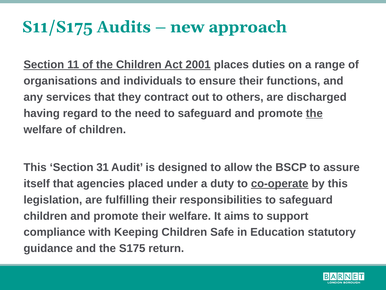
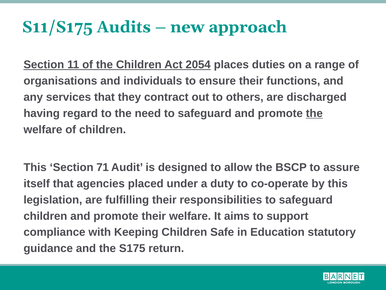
2001: 2001 -> 2054
31: 31 -> 71
co-operate underline: present -> none
